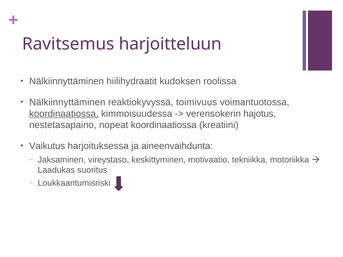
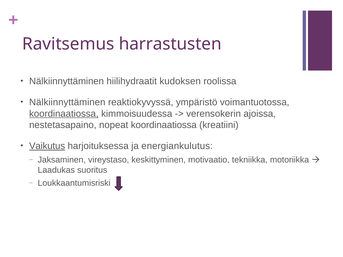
harjoitteluun: harjoitteluun -> harrastusten
toimivuus: toimivuus -> ympäristö
hajotus: hajotus -> ajoissa
Vaikutus underline: none -> present
aineenvaihdunta: aineenvaihdunta -> energiankulutus
